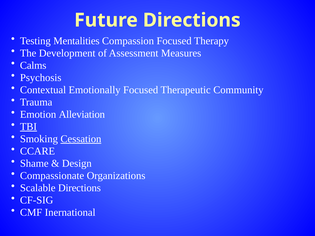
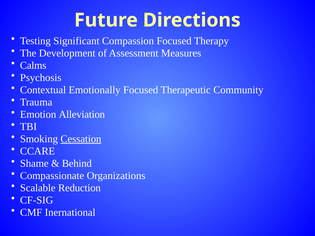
Mentalities: Mentalities -> Significant
TBI underline: present -> none
Design: Design -> Behind
Scalable Directions: Directions -> Reduction
